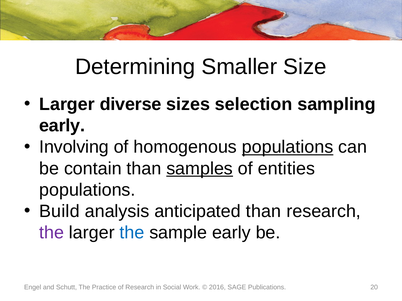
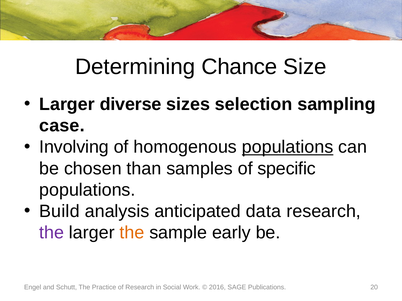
Smaller: Smaller -> Chance
early at (62, 126): early -> case
contain: contain -> chosen
samples underline: present -> none
entities: entities -> specific
anticipated than: than -> data
the at (132, 233) colour: blue -> orange
